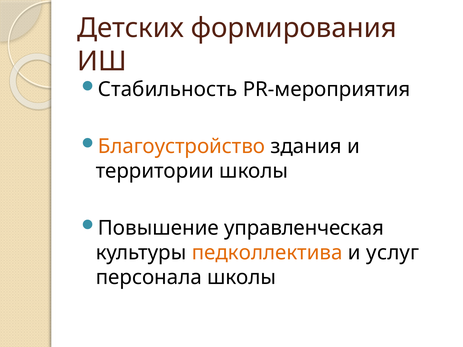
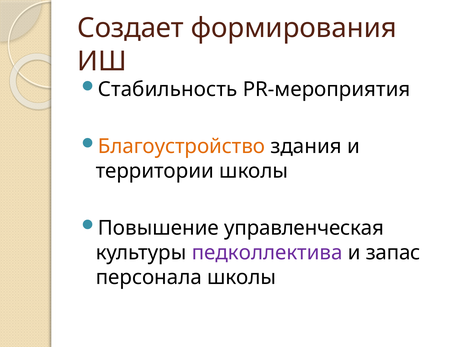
Детских: Детских -> Создает
педколлектива colour: orange -> purple
услуг: услуг -> запас
